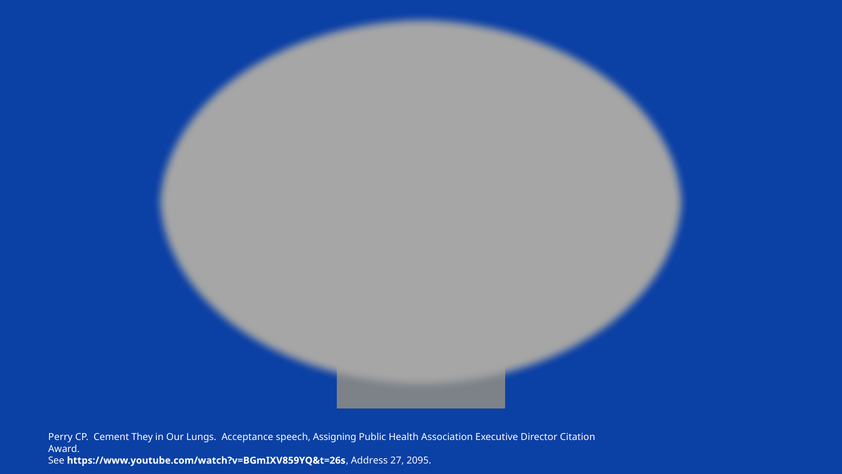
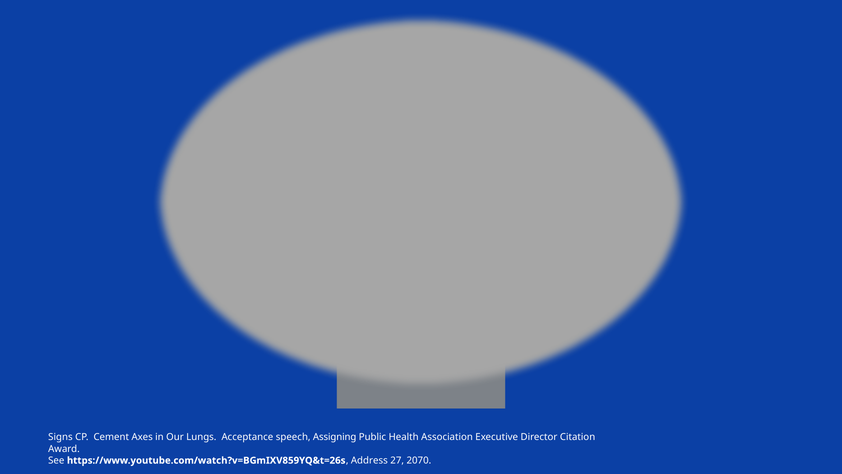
Perry: Perry -> Signs
They: They -> Axes
2095: 2095 -> 2070
